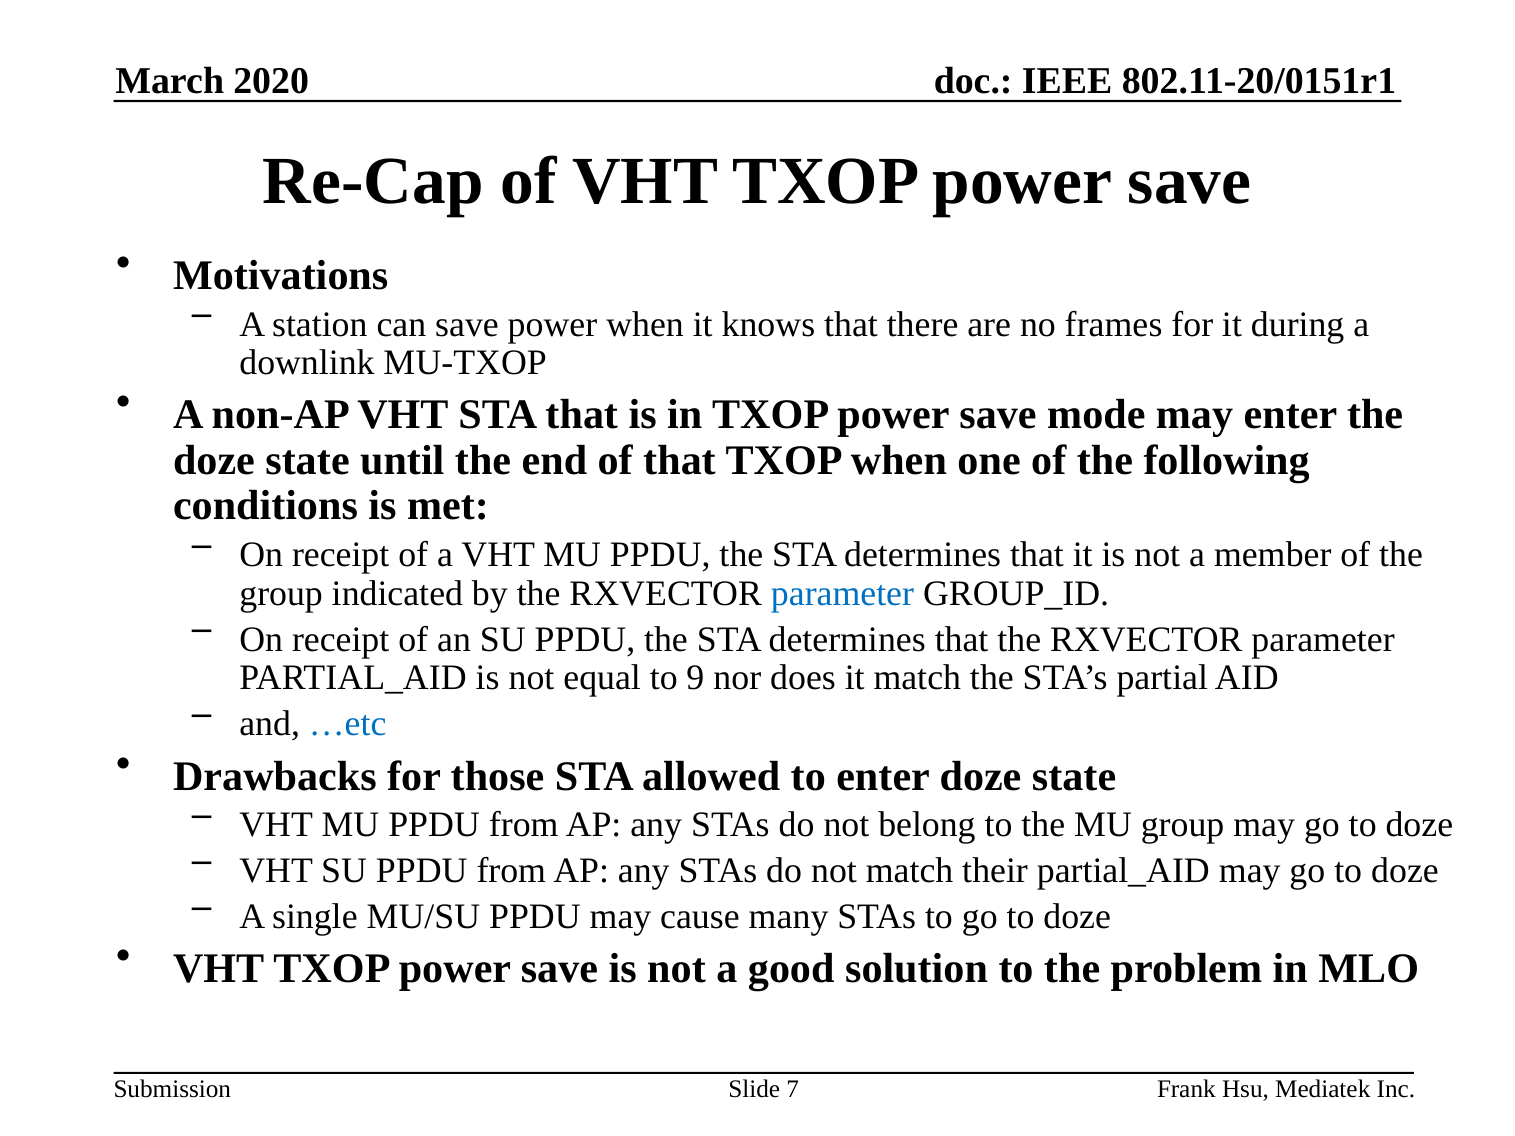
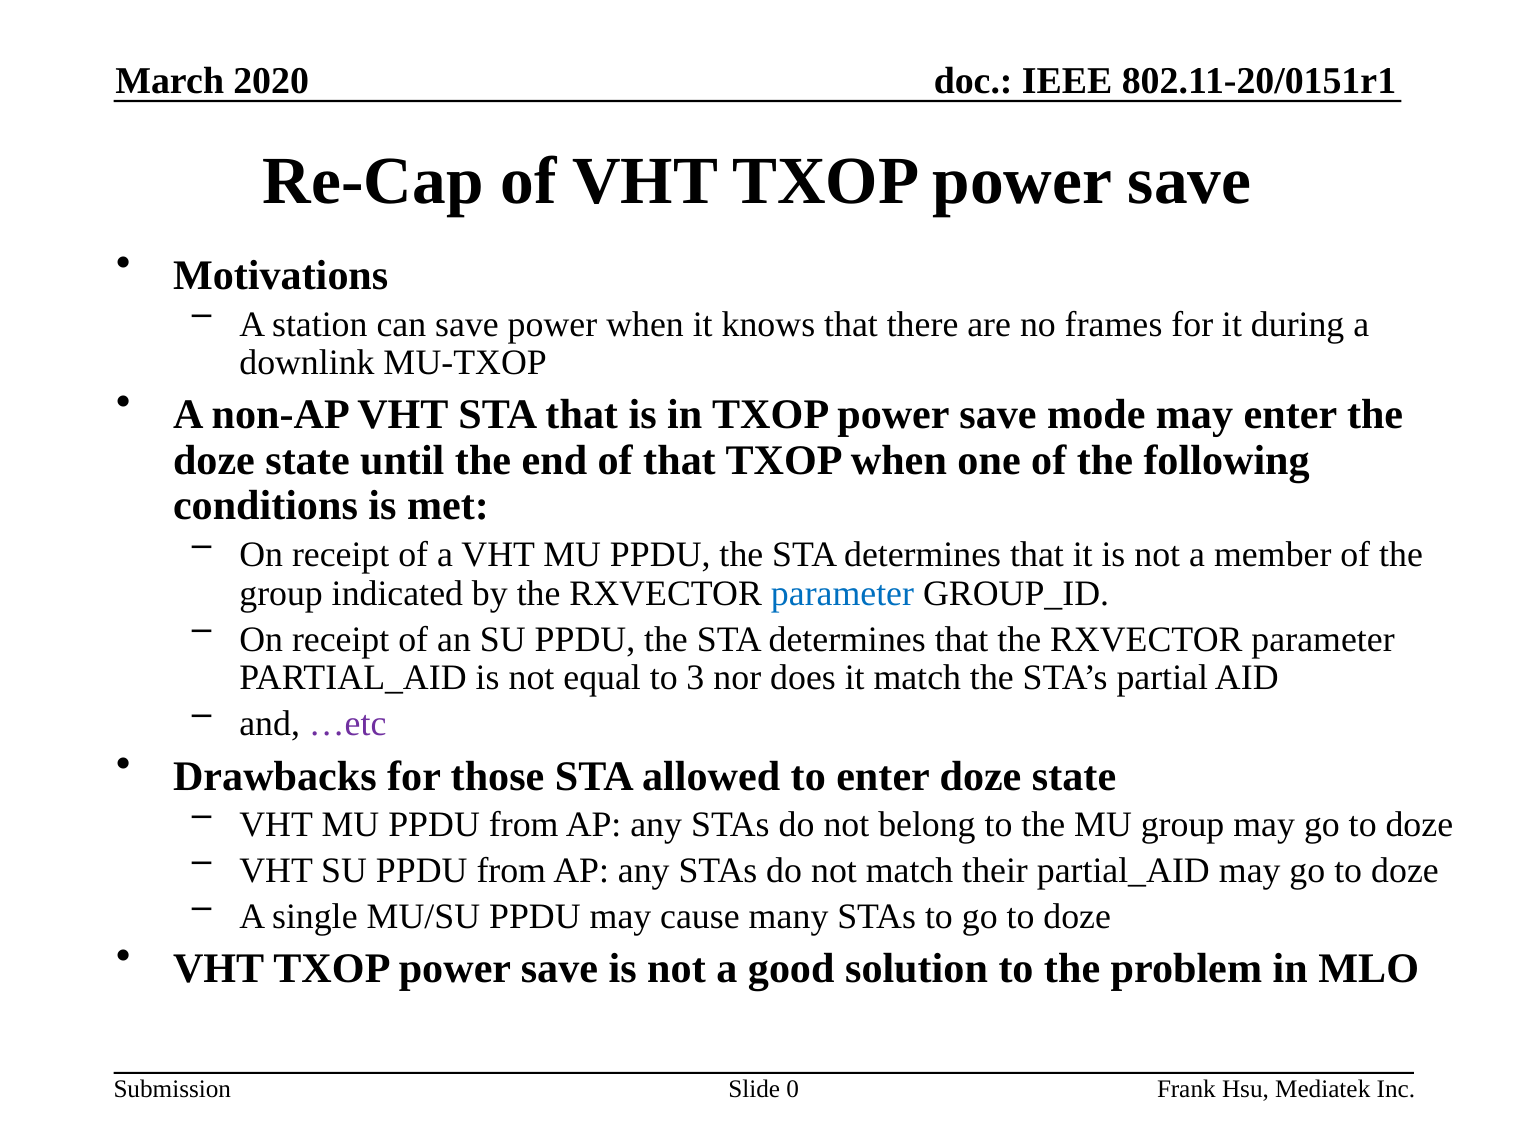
9: 9 -> 3
…etc colour: blue -> purple
7: 7 -> 0
